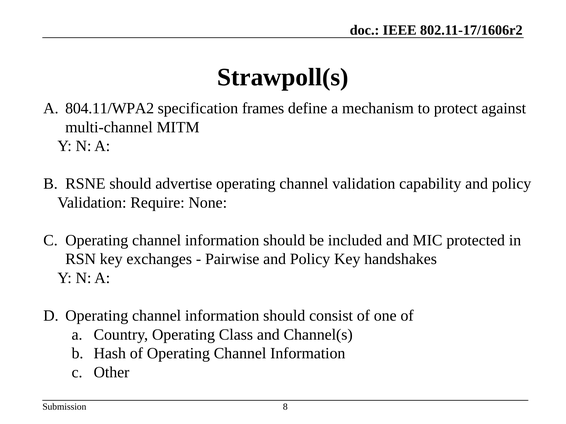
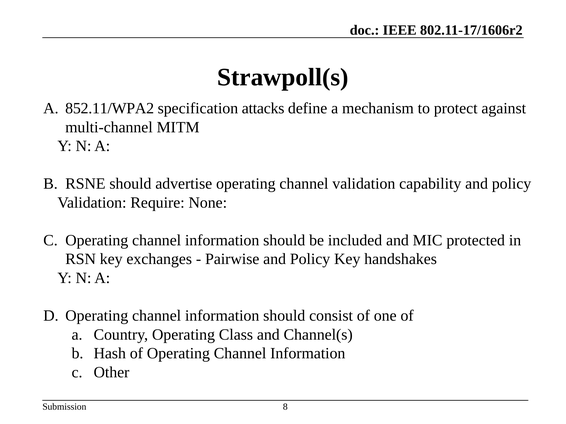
804.11/WPA2: 804.11/WPA2 -> 852.11/WPA2
frames: frames -> attacks
